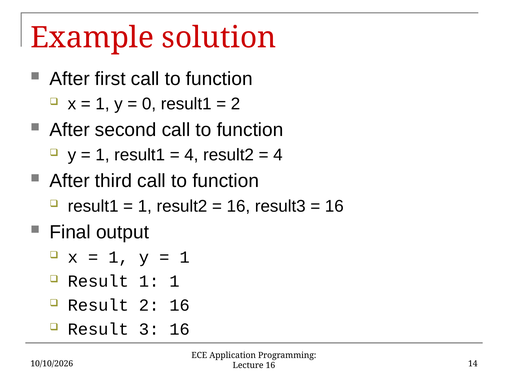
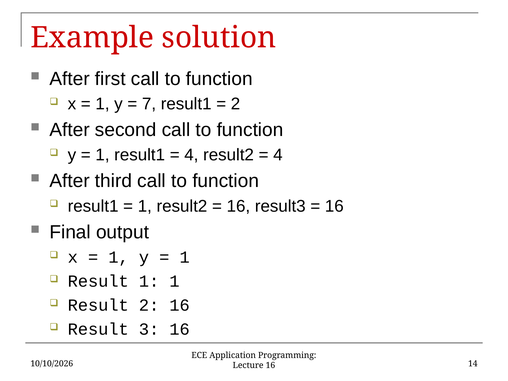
0: 0 -> 7
